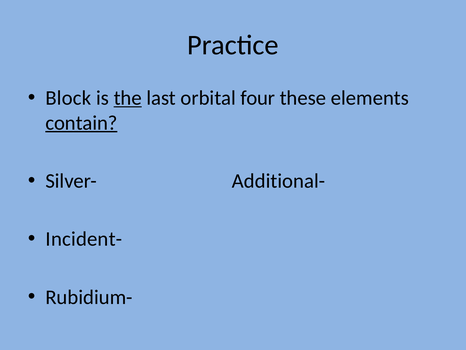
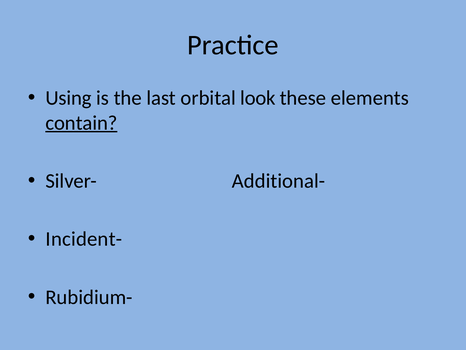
Block: Block -> Using
the underline: present -> none
four: four -> look
